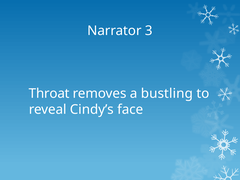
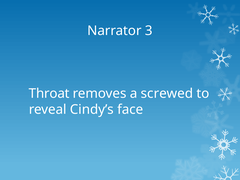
bustling: bustling -> screwed
